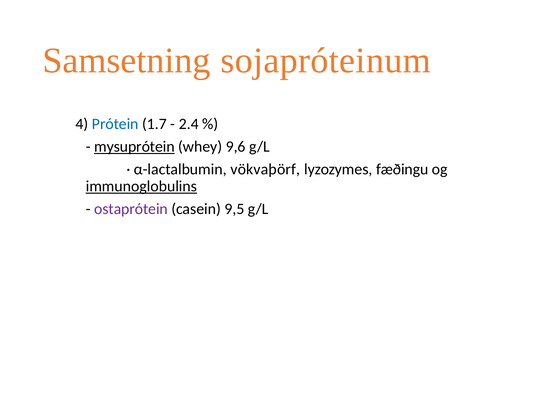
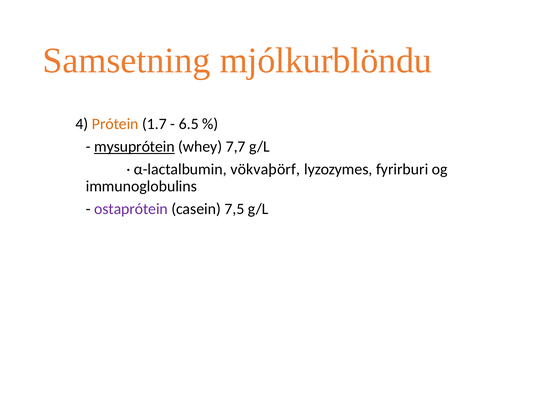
sojapróteinum: sojapróteinum -> mjólkurblöndu
Prótein colour: blue -> orange
2.4: 2.4 -> 6.5
9,6: 9,6 -> 7,7
fæðingu: fæðingu -> fyrirburi
immunoglobulins underline: present -> none
9,5: 9,5 -> 7,5
